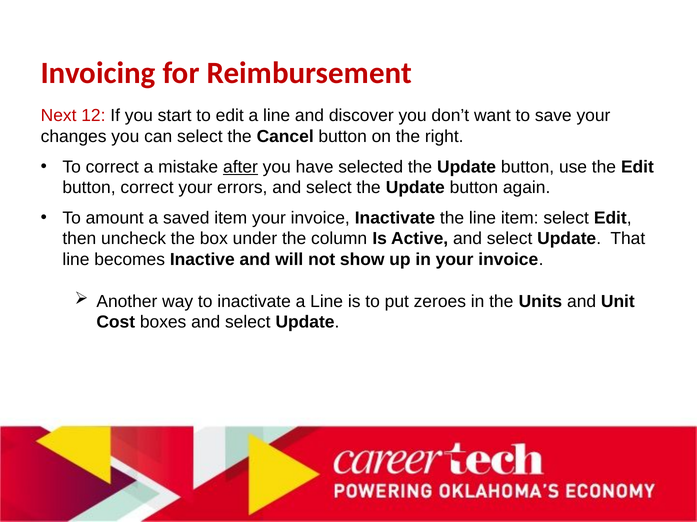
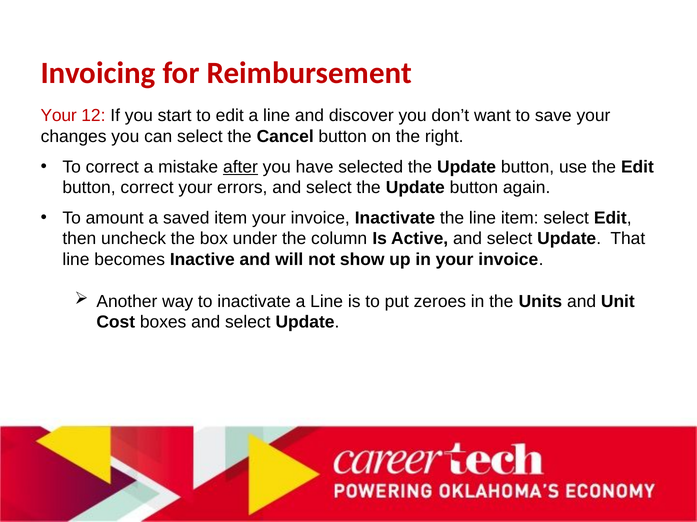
Next at (59, 116): Next -> Your
